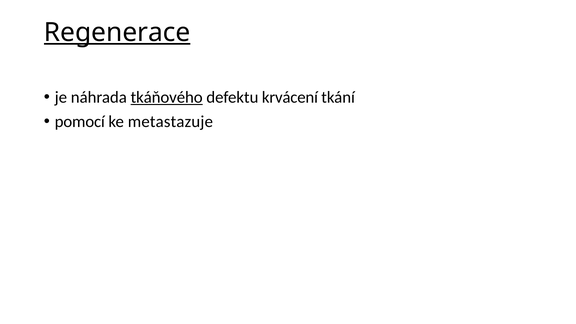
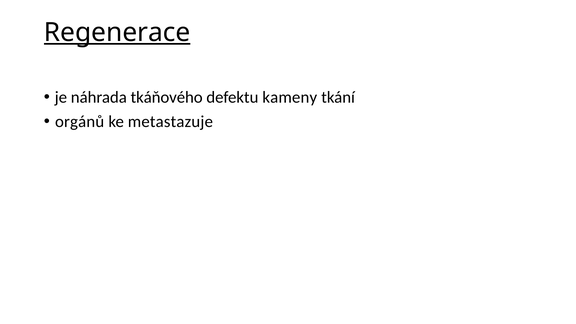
tkáňového underline: present -> none
krvácení: krvácení -> kameny
pomocí: pomocí -> orgánů
